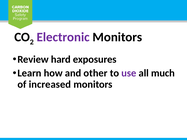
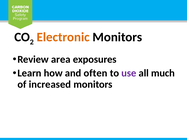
Electronic colour: purple -> orange
hard: hard -> area
other: other -> often
